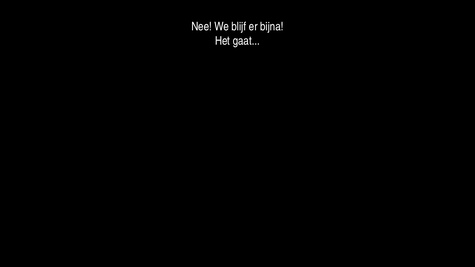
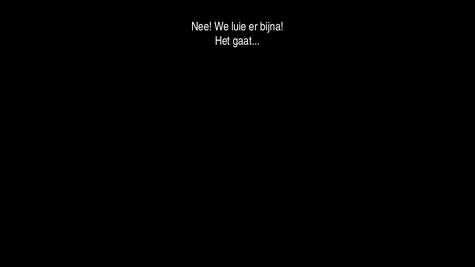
blijf: blijf -> luie
